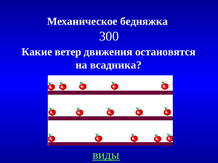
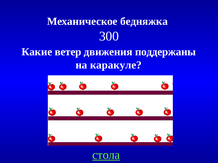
остановятся: остановятся -> поддержаны
всадника: всадника -> каракуле
виды: виды -> стола
